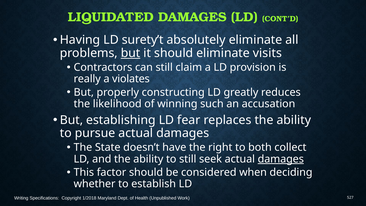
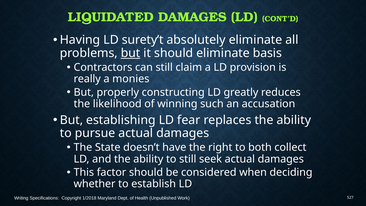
visits: visits -> basis
violates: violates -> monies
damages at (281, 159) underline: present -> none
